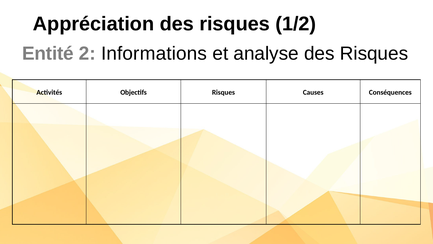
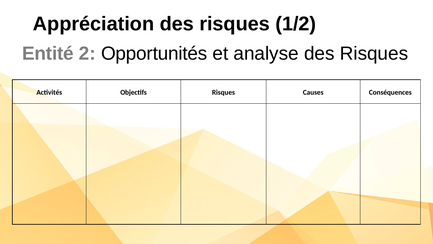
Informations: Informations -> Opportunités
